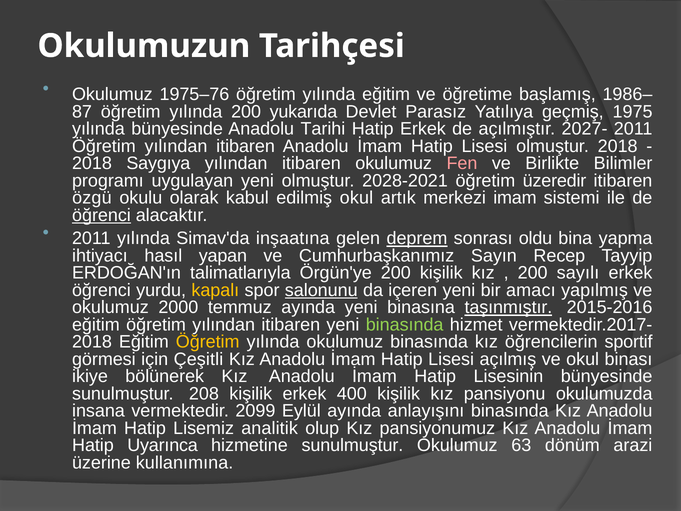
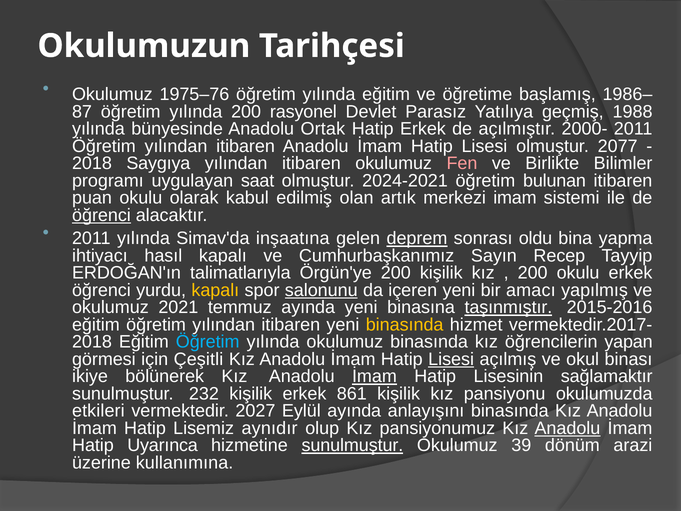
yukarıda: yukarıda -> rasyonel
1975: 1975 -> 1988
Tarihi: Tarihi -> Ortak
2027-: 2027- -> 2000-
olmuştur 2018: 2018 -> 2077
uygulayan yeni: yeni -> saat
2028-2021: 2028-2021 -> 2024-2021
üzeredir: üzeredir -> bulunan
özgü: özgü -> puan
edilmiş okul: okul -> olan
hasıl yapan: yapan -> kapalı
200 sayılı: sayılı -> okulu
2000: 2000 -> 2021
binasında at (405, 325) colour: light green -> yellow
Öğretim at (208, 342) colour: yellow -> light blue
sportif: sportif -> yapan
Lisesi at (451, 359) underline: none -> present
İmam at (374, 376) underline: none -> present
Lisesinin bünyesinde: bünyesinde -> sağlamaktır
208: 208 -> 232
400: 400 -> 861
insana: insana -> etkileri
2099: 2099 -> 2027
analitik: analitik -> aynıdır
Anadolu at (567, 428) underline: none -> present
sunulmuştur at (352, 445) underline: none -> present
63: 63 -> 39
